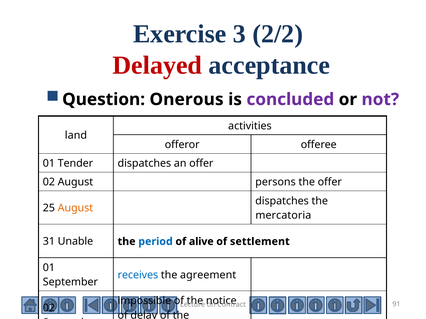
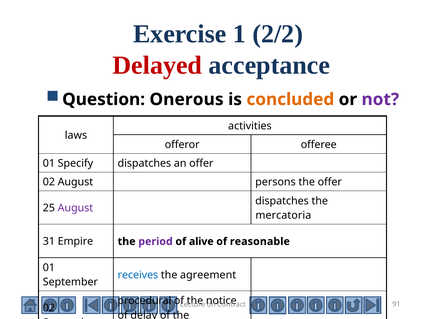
3: 3 -> 1
concluded colour: purple -> orange
land: land -> laws
Tender: Tender -> Specify
August at (75, 208) colour: orange -> purple
Unable: Unable -> Empire
period colour: blue -> purple
settlement: settlement -> reasonable
impossible: impossible -> procedural
